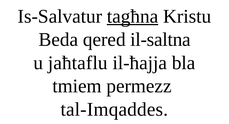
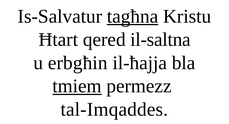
Beda: Beda -> Ħtart
jaħtaflu: jaħtaflu -> erbgħin
tmiem underline: none -> present
